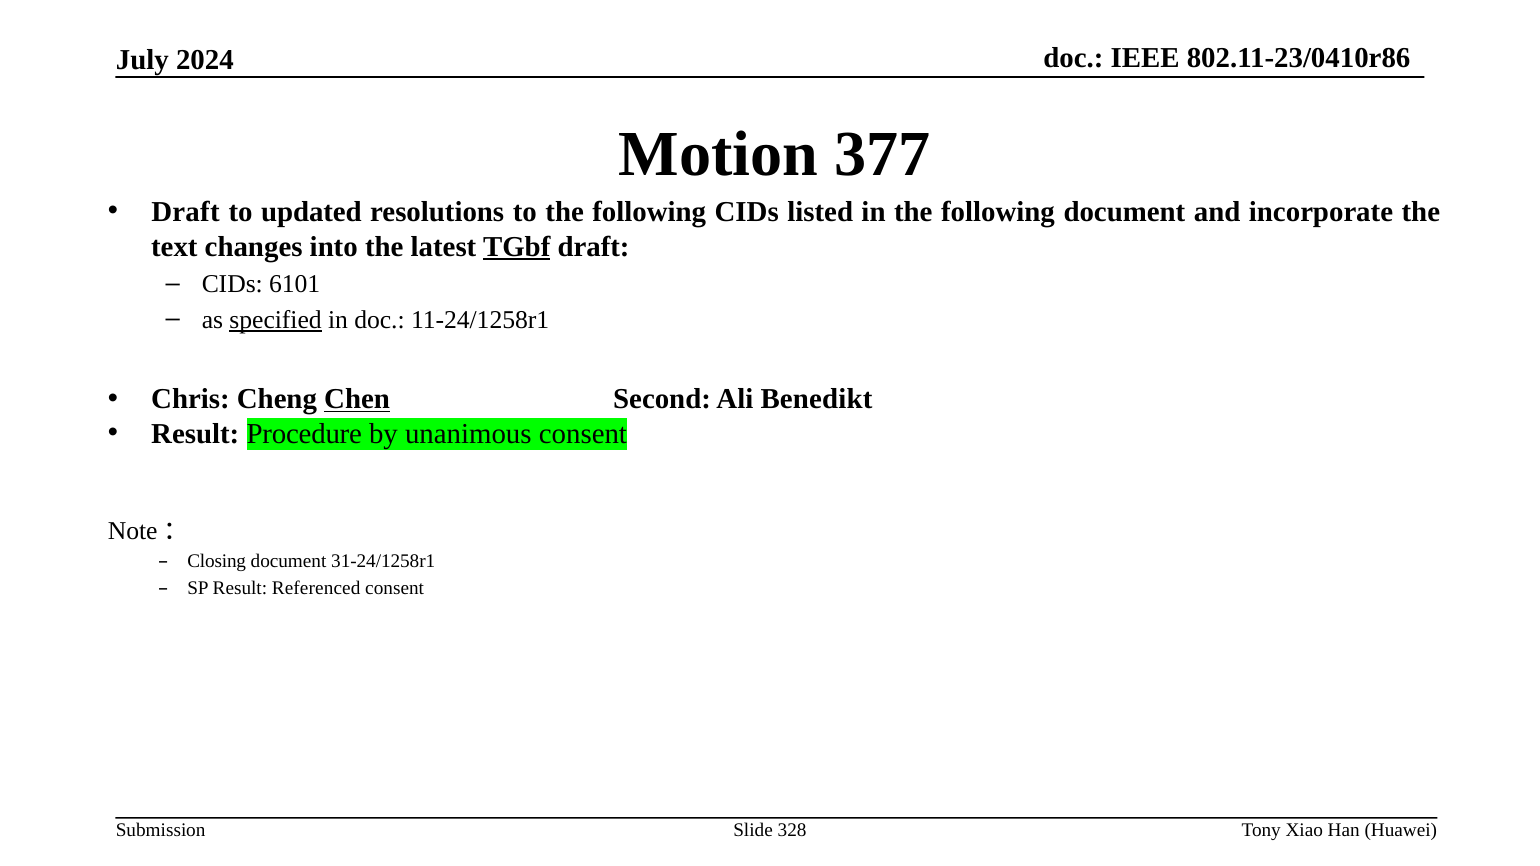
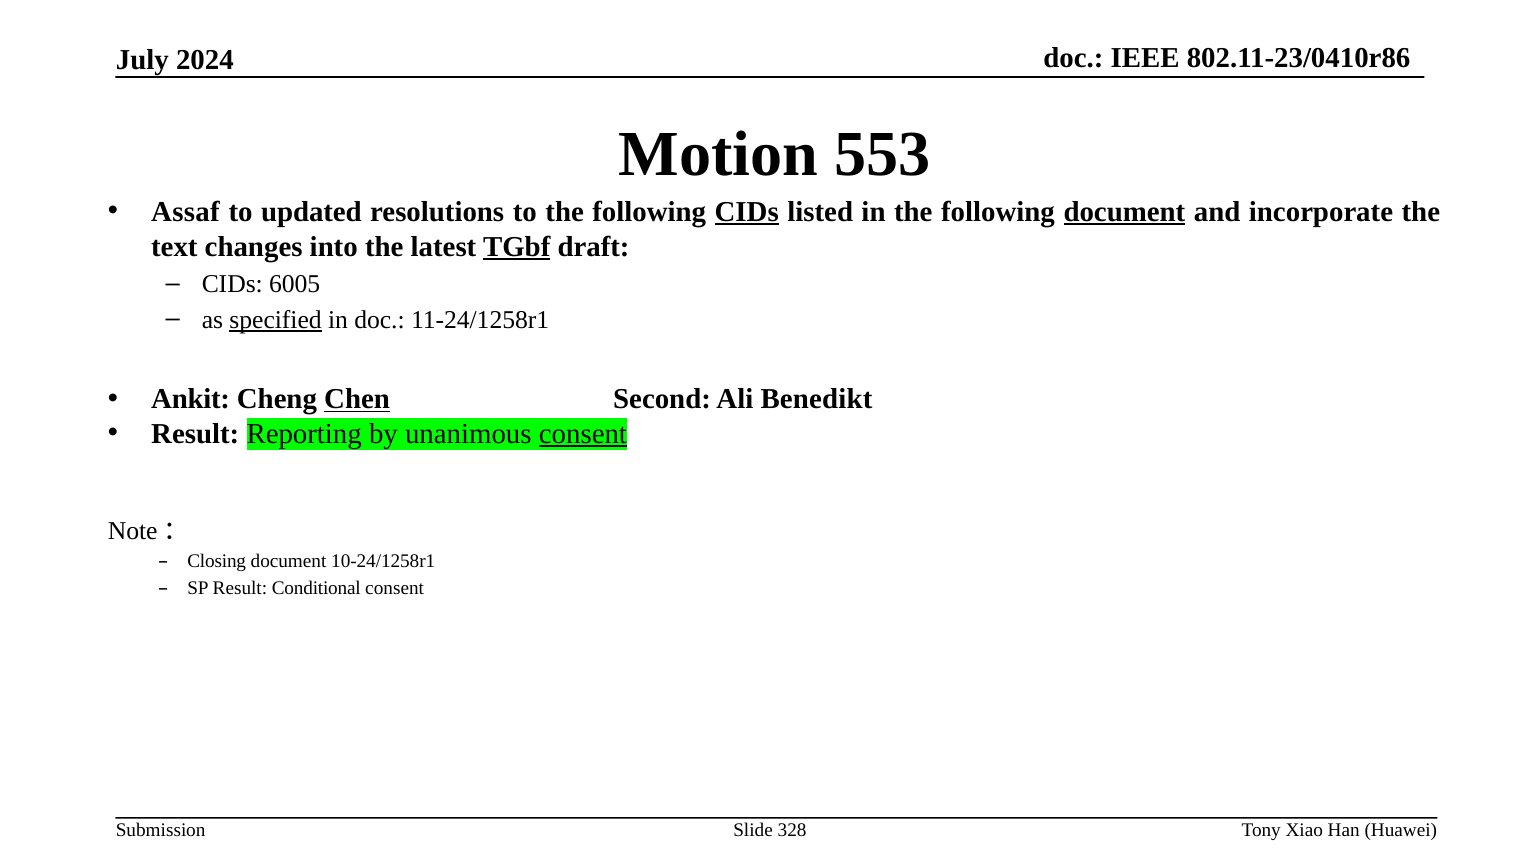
377: 377 -> 553
Draft at (185, 212): Draft -> Assaf
CIDs at (747, 212) underline: none -> present
document at (1124, 212) underline: none -> present
6101: 6101 -> 6005
Chris: Chris -> Ankit
Procedure: Procedure -> Reporting
consent at (583, 434) underline: none -> present
31-24/1258r1: 31-24/1258r1 -> 10-24/1258r1
Referenced: Referenced -> Conditional
